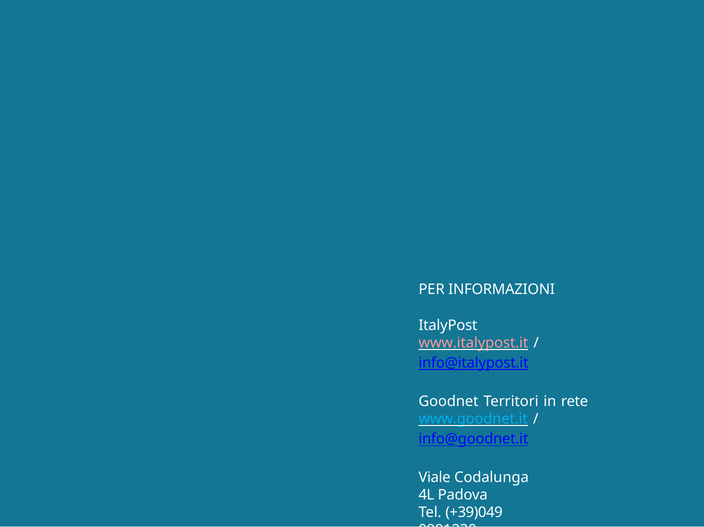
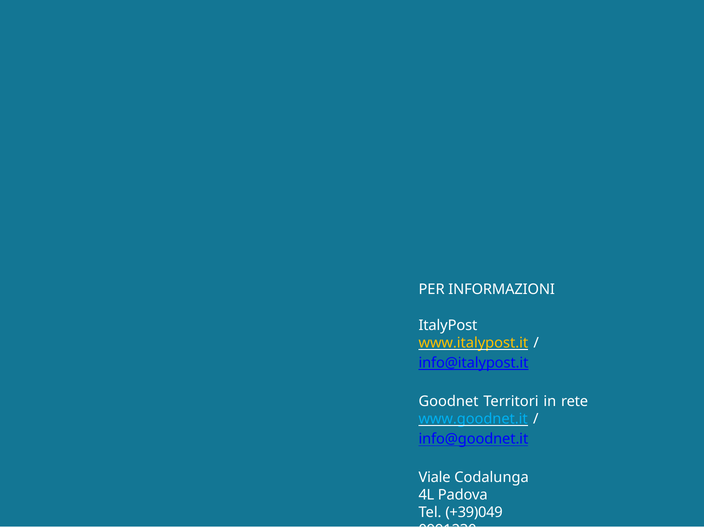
www.italypost.it colour: pink -> yellow
